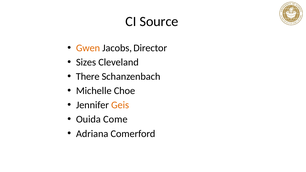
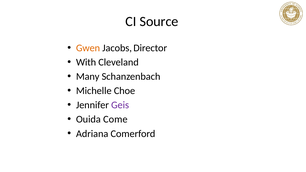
Sizes: Sizes -> With
There: There -> Many
Geis colour: orange -> purple
